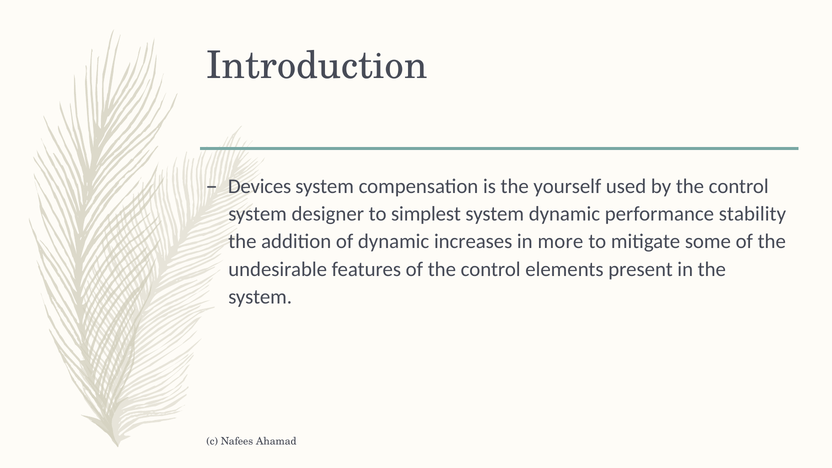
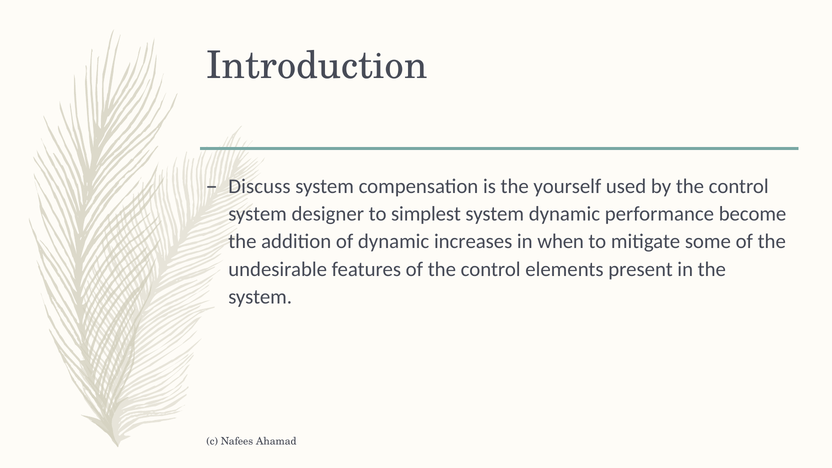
Devices: Devices -> Discuss
stability: stability -> become
more: more -> when
